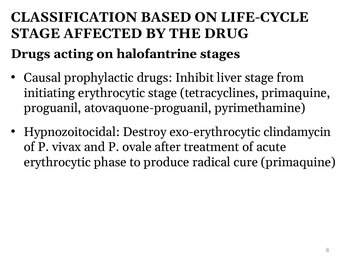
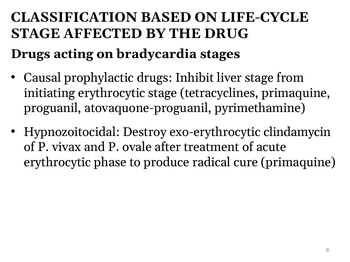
halofantrine: halofantrine -> bradycardia
